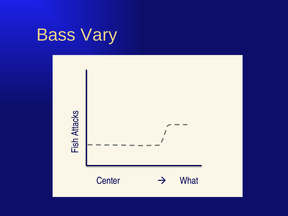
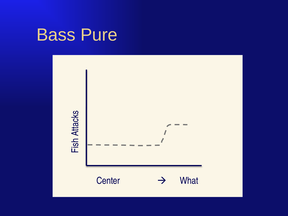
Vary: Vary -> Pure
